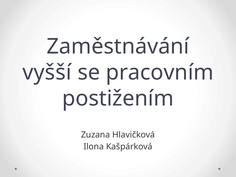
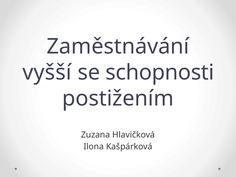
pracovním: pracovním -> schopnosti
